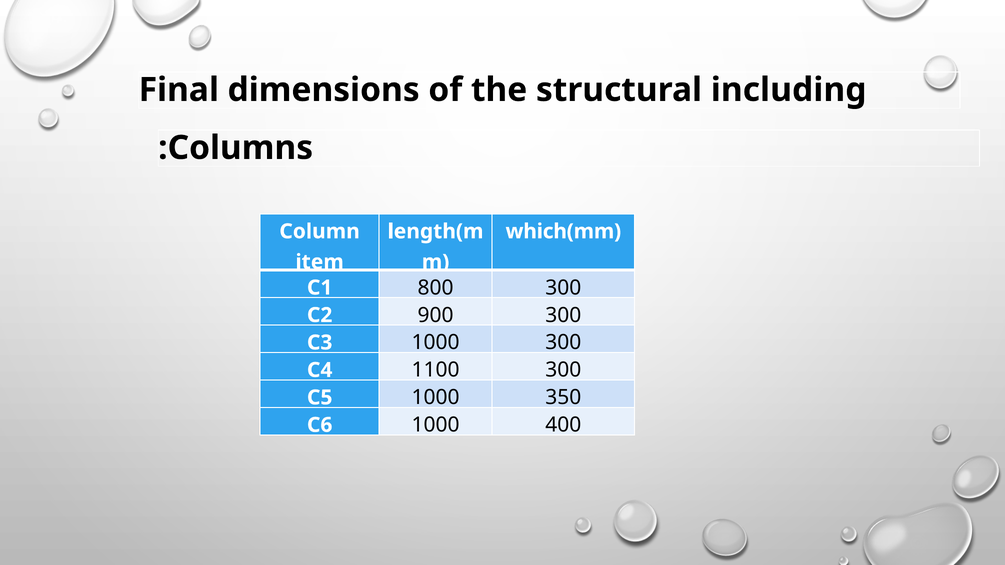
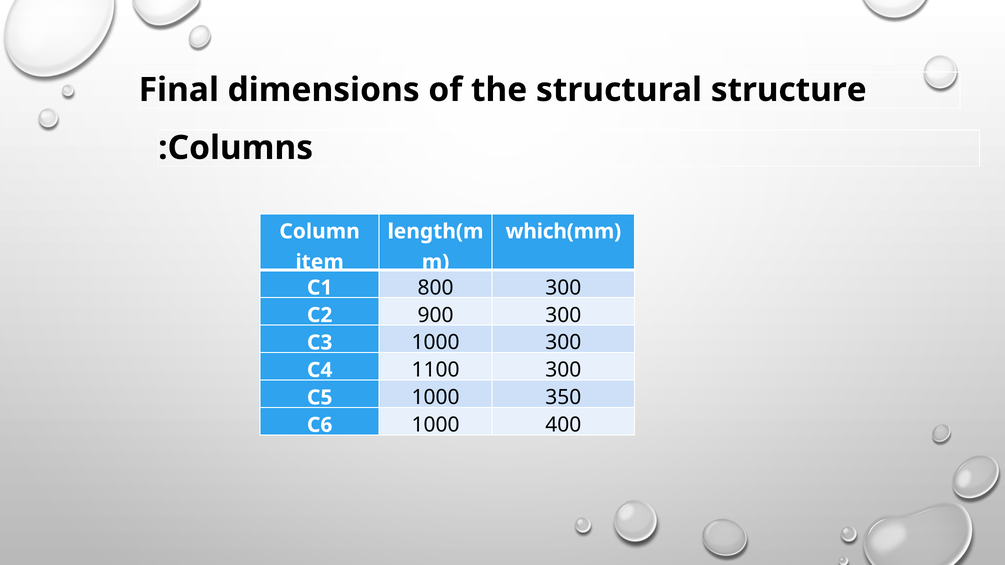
including: including -> structure
